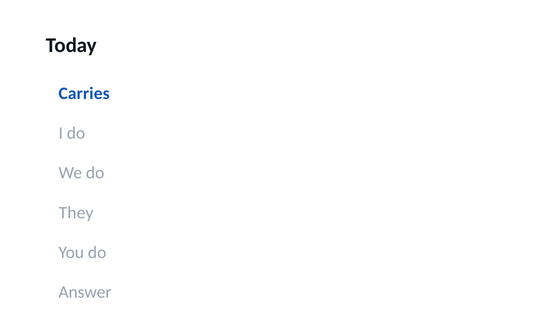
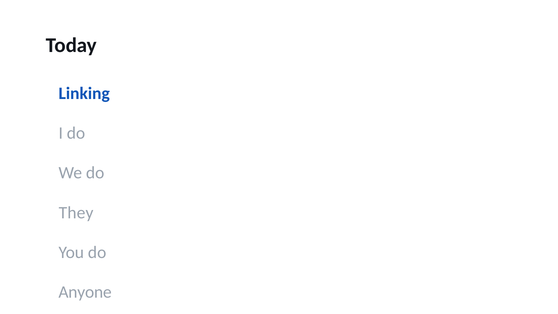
Carries: Carries -> Linking
Answer: Answer -> Anyone
